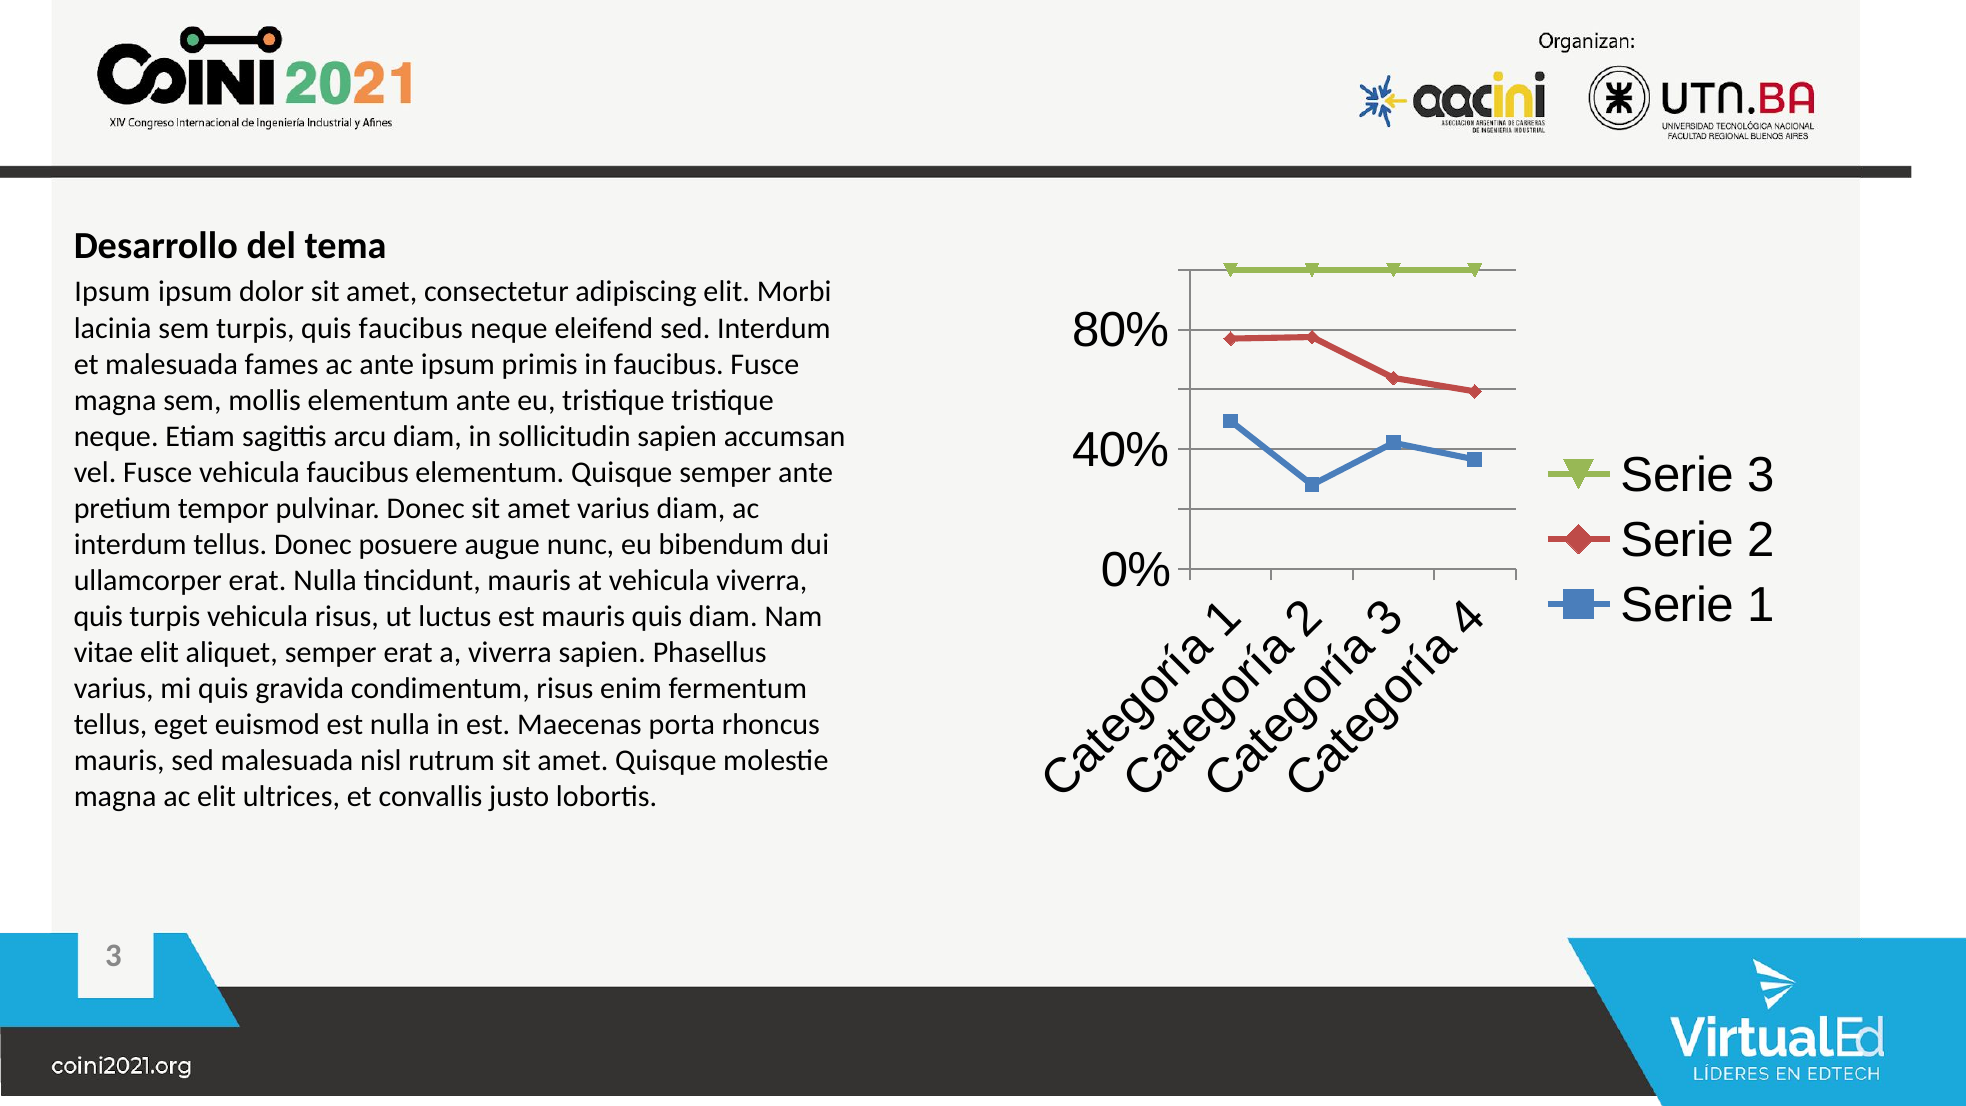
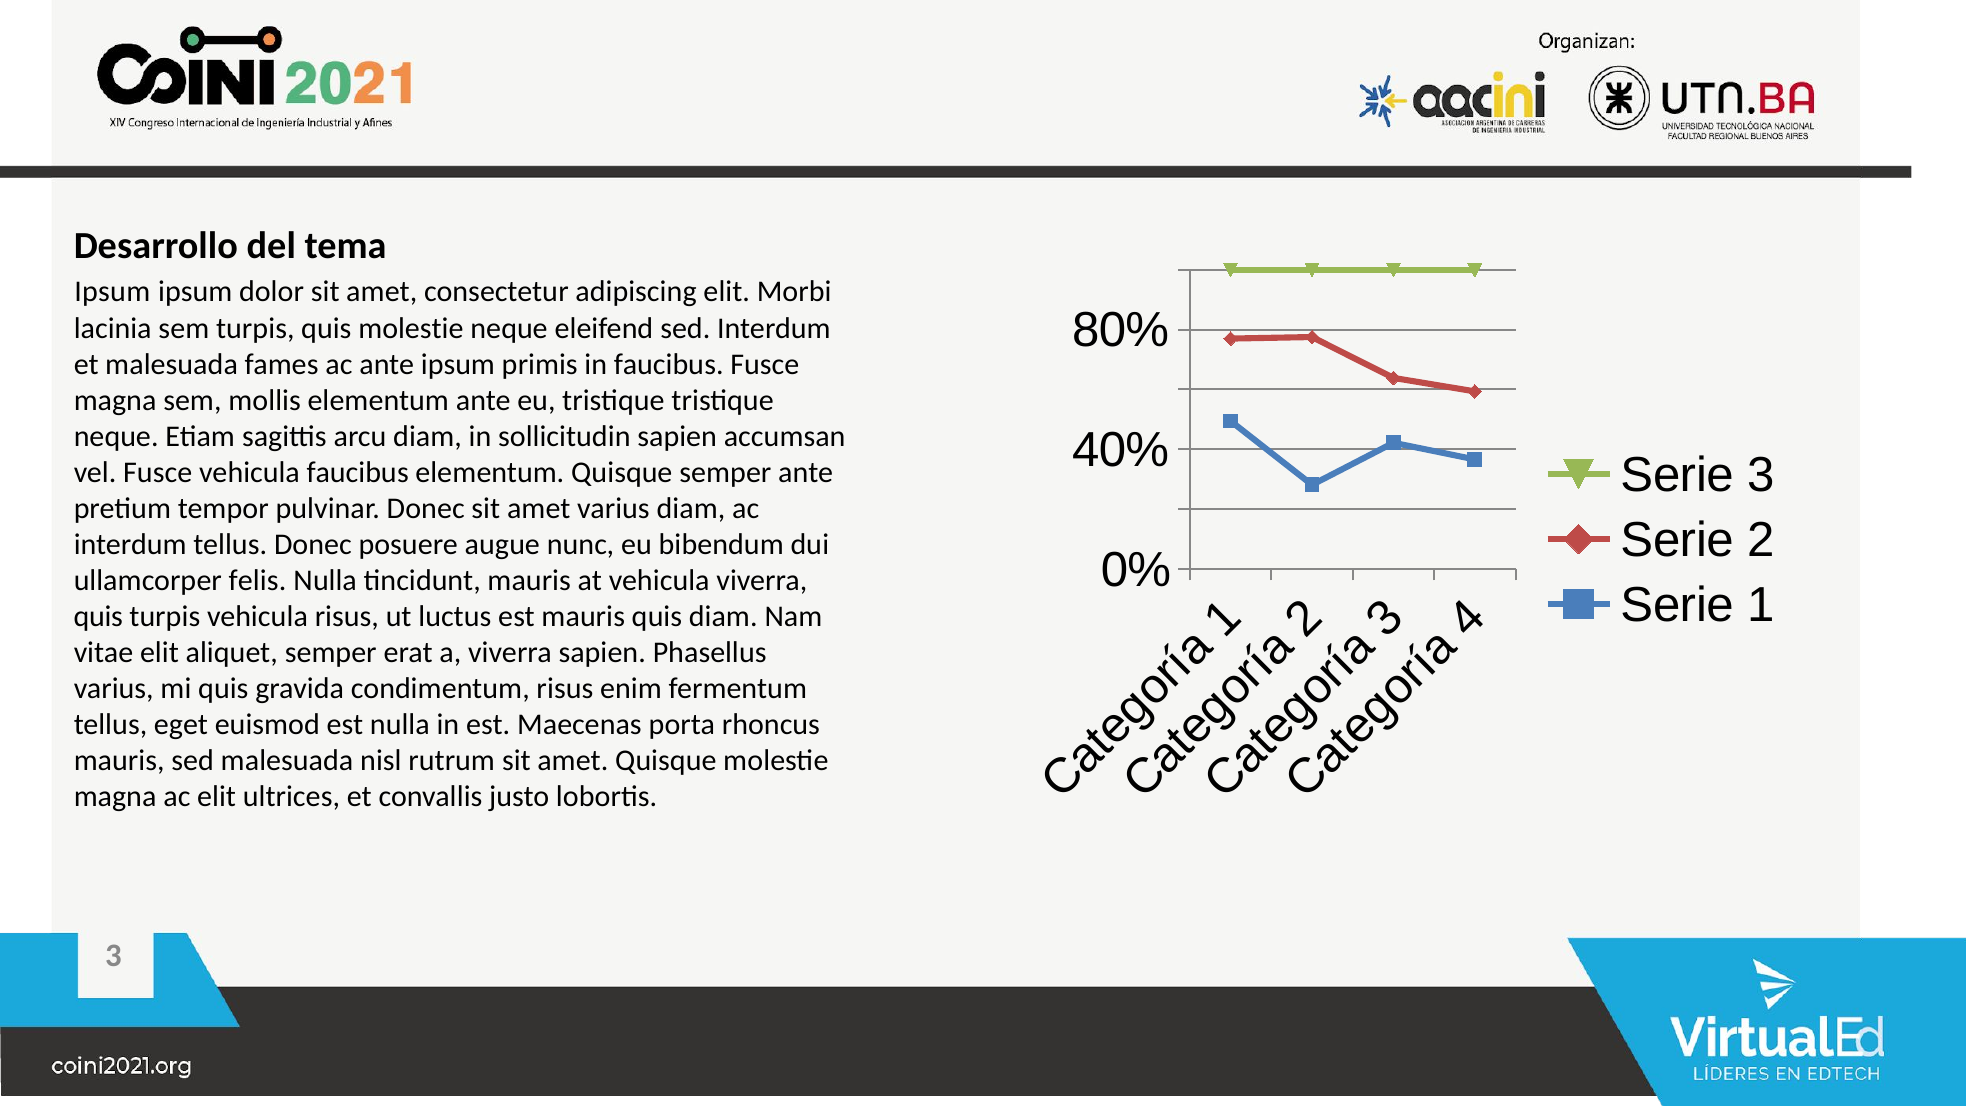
quis faucibus: faucibus -> molestie
ullamcorper erat: erat -> felis
